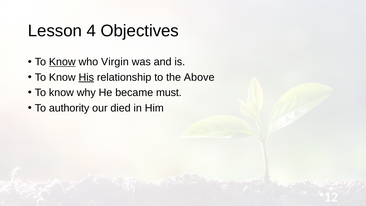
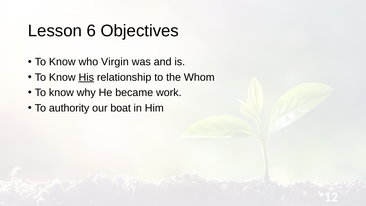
4: 4 -> 6
Know at (62, 62) underline: present -> none
Above: Above -> Whom
must: must -> work
died: died -> boat
